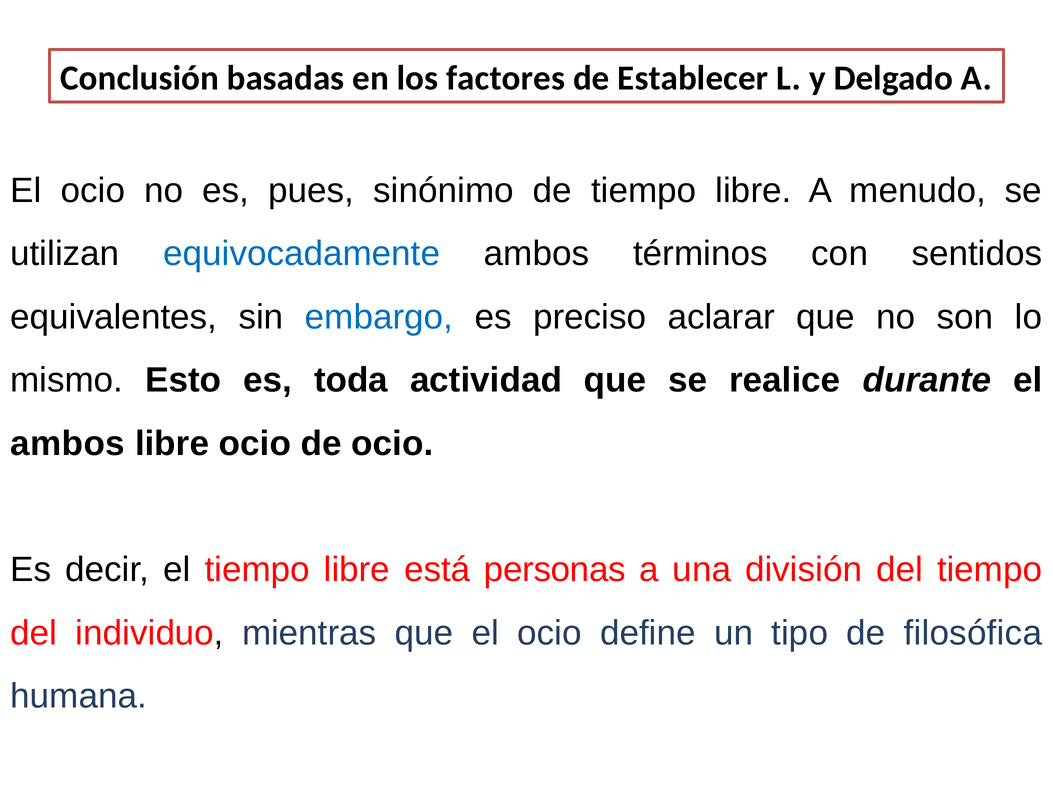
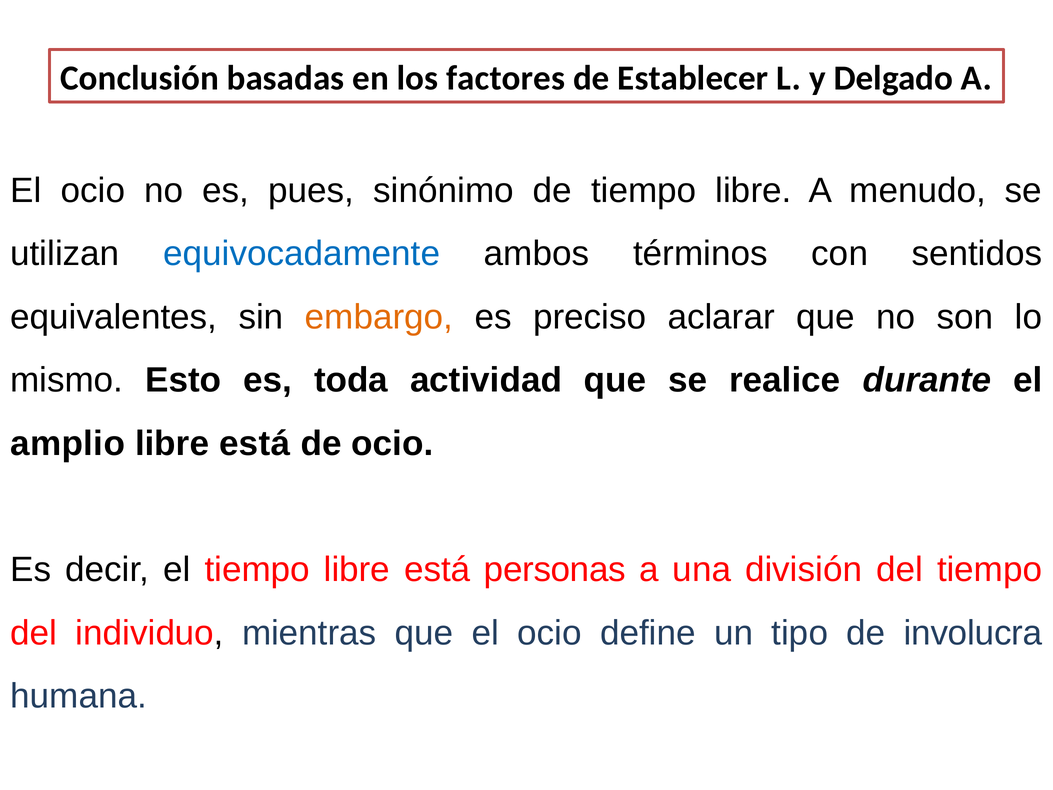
embargo colour: blue -> orange
ambos at (68, 443): ambos -> amplio
ocio at (255, 443): ocio -> está
filosófica: filosófica -> involucra
